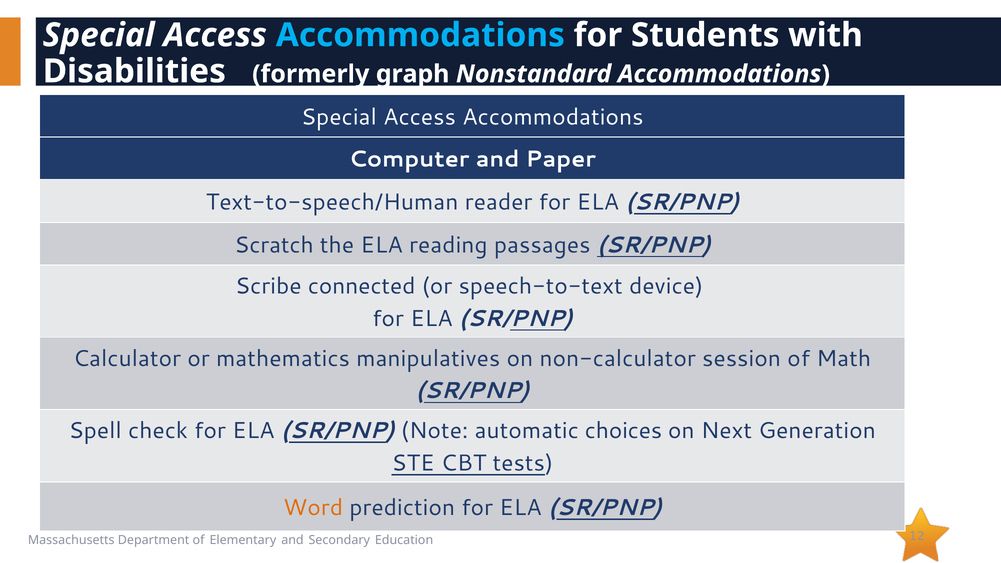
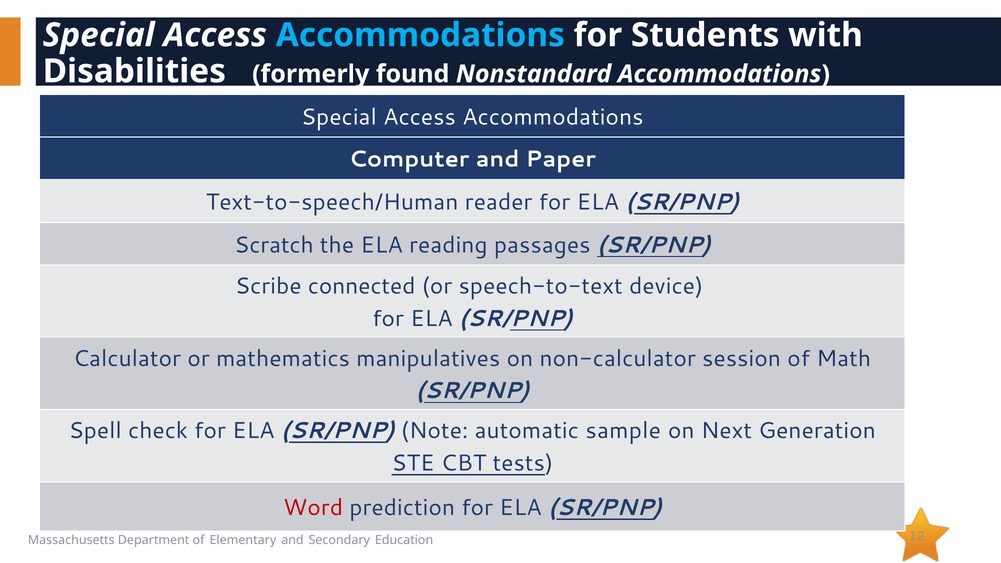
graph: graph -> found
choices: choices -> sample
Word colour: orange -> red
